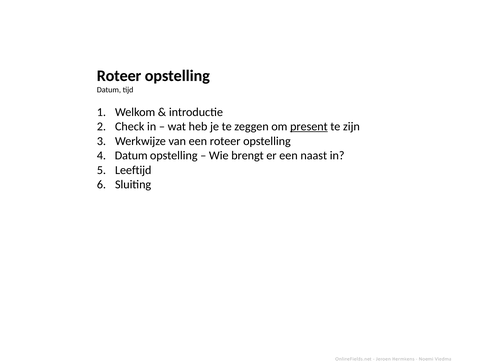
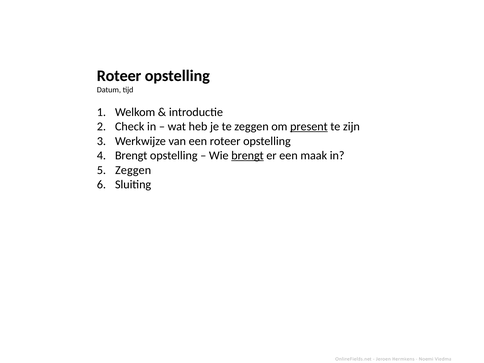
Datum at (131, 156): Datum -> Brengt
brengt at (248, 156) underline: none -> present
naast: naast -> maak
Leeftijd at (133, 170): Leeftijd -> Zeggen
